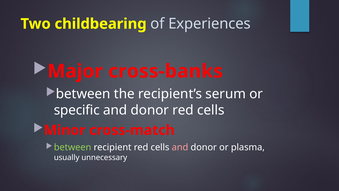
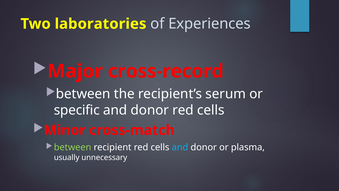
childbearing: childbearing -> laboratories
cross-banks: cross-banks -> cross-record
and at (180, 147) colour: pink -> light blue
